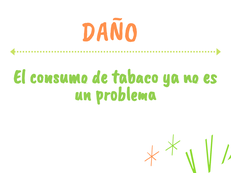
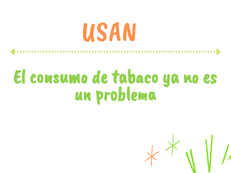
DAÑO: DAÑO -> USAN
